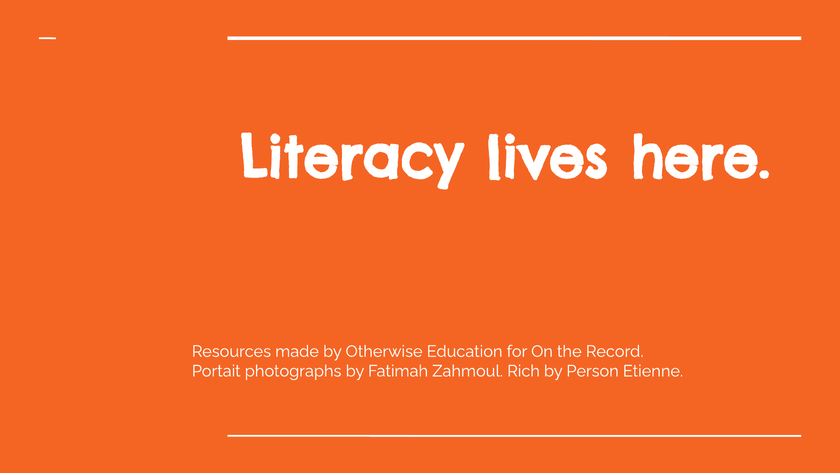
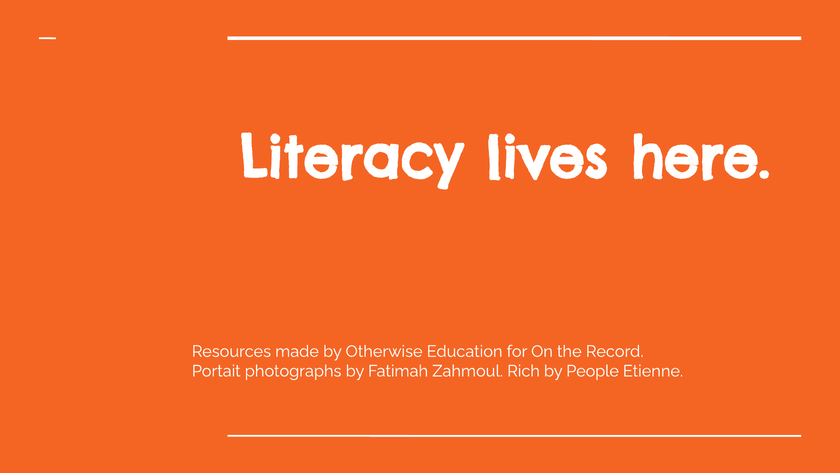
Person: Person -> People
